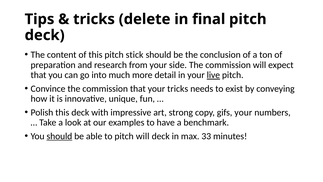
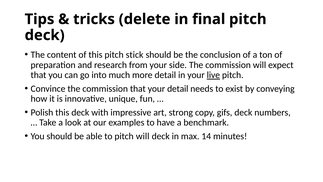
your tricks: tricks -> detail
gifs your: your -> deck
should at (59, 136) underline: present -> none
33: 33 -> 14
